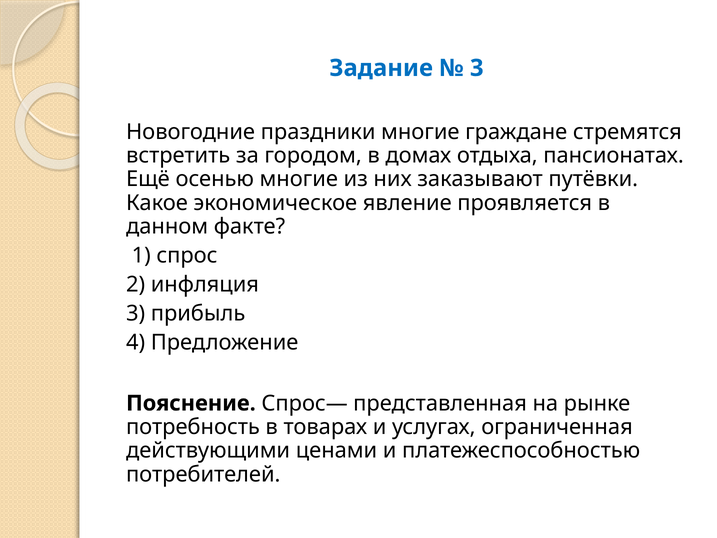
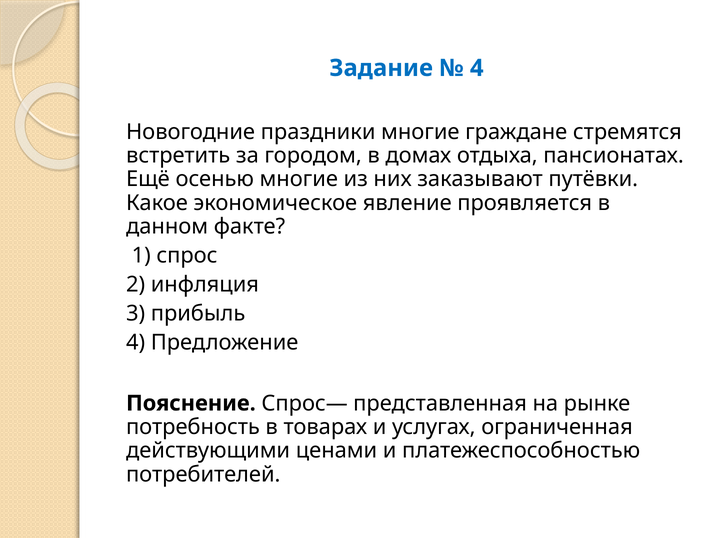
3 at (477, 68): 3 -> 4
